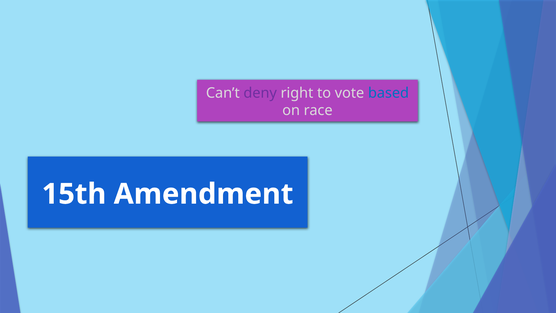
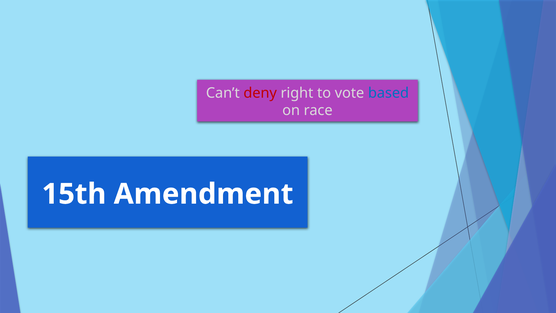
deny colour: purple -> red
